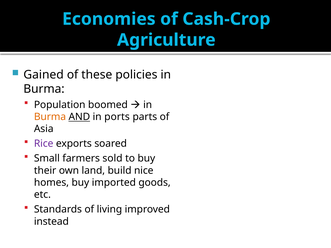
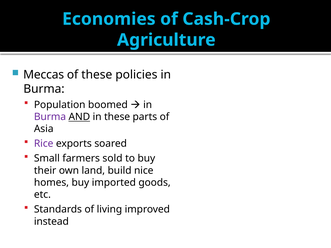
Gained: Gained -> Meccas
Burma at (50, 117) colour: orange -> purple
in ports: ports -> these
